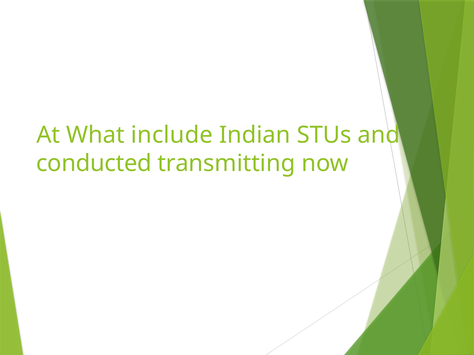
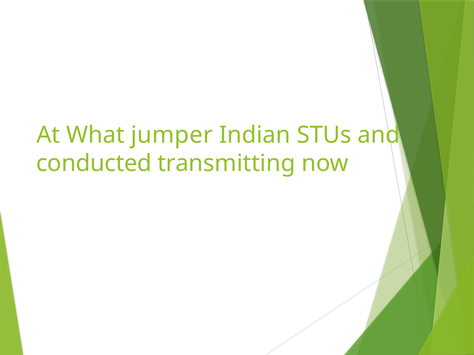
include: include -> jumper
